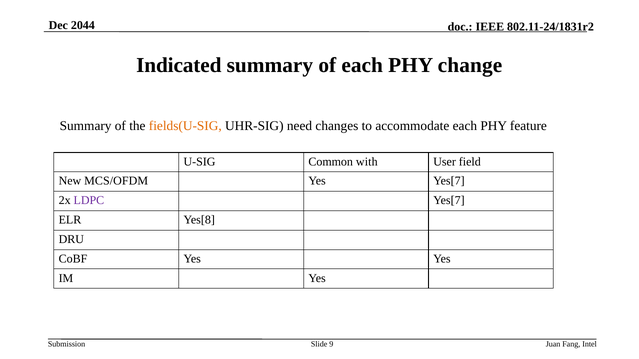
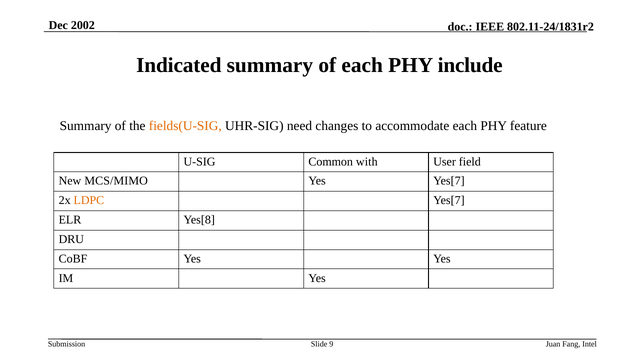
2044: 2044 -> 2002
change: change -> include
MCS/OFDM: MCS/OFDM -> MCS/MIMO
LDPC colour: purple -> orange
